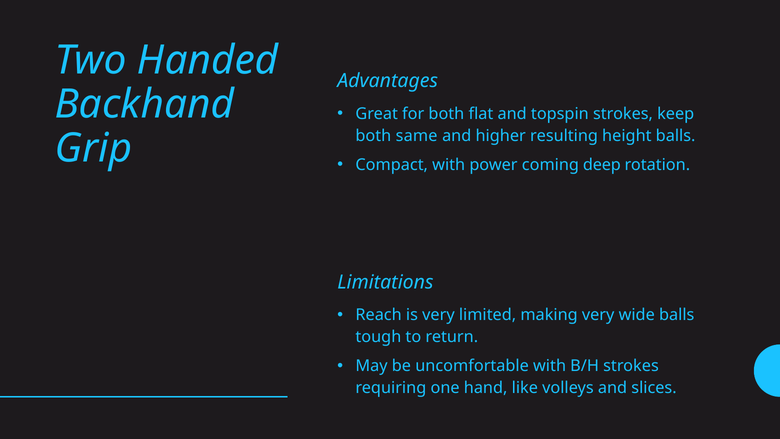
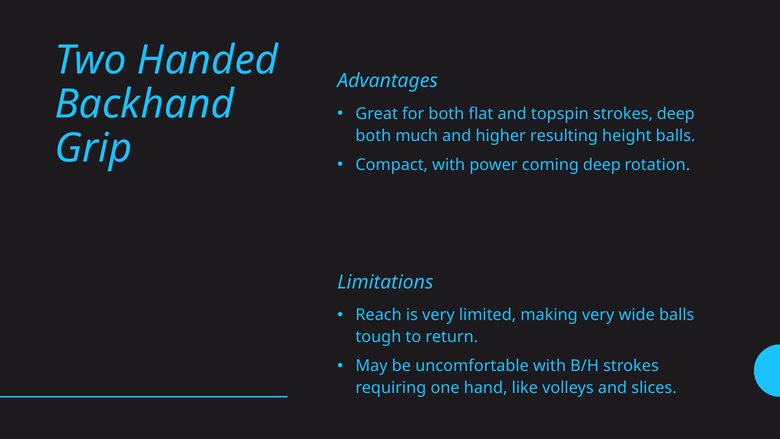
strokes keep: keep -> deep
same: same -> much
